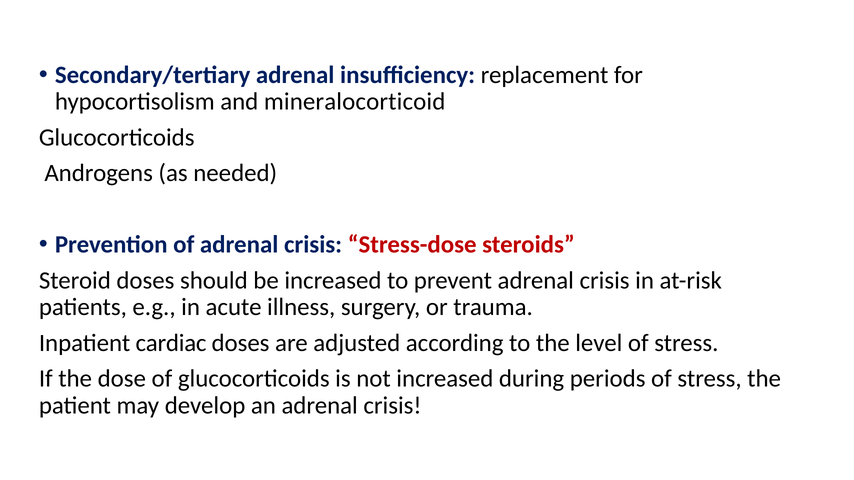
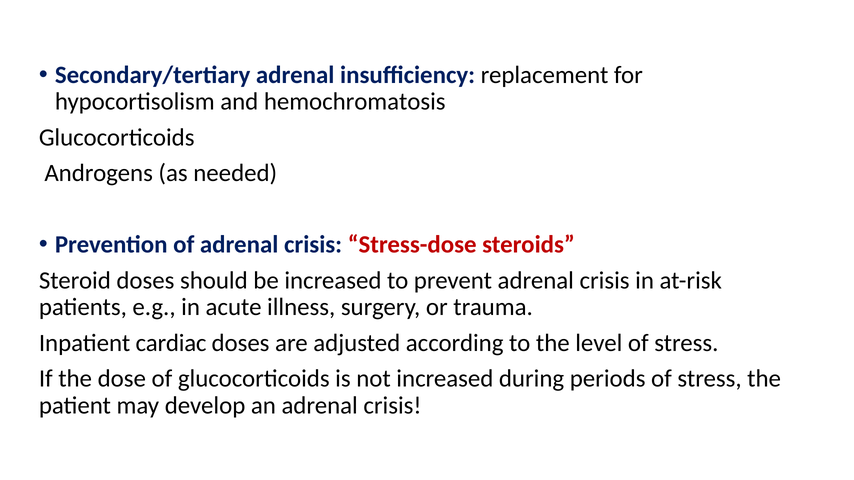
mineralocorticoid: mineralocorticoid -> hemochromatosis
